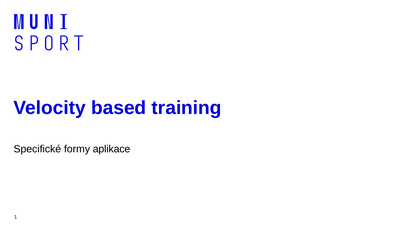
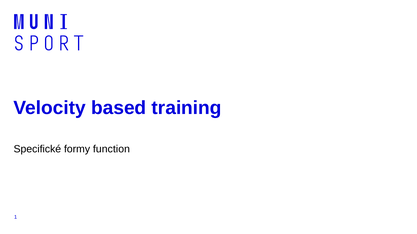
aplikace: aplikace -> function
